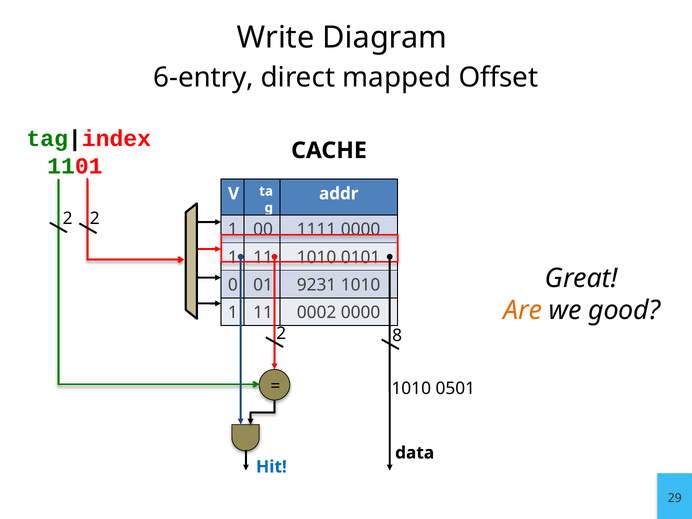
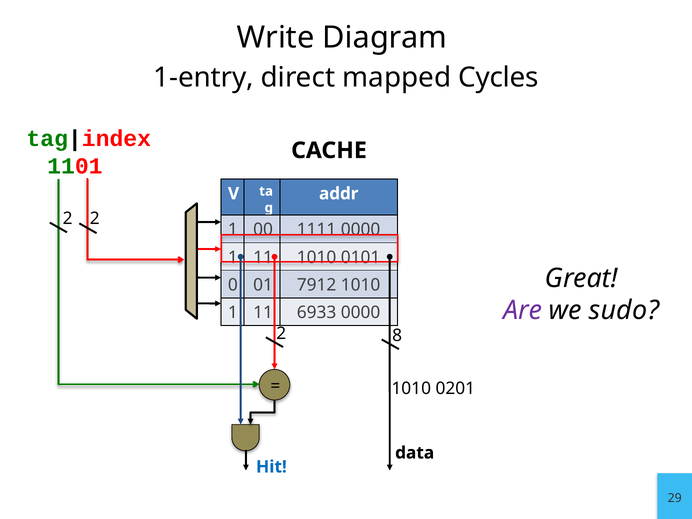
6-entry: 6-entry -> 1-entry
Offset: Offset -> Cycles
9231: 9231 -> 7912
Are colour: orange -> purple
good: good -> sudo
0002: 0002 -> 6933
0501: 0501 -> 0201
